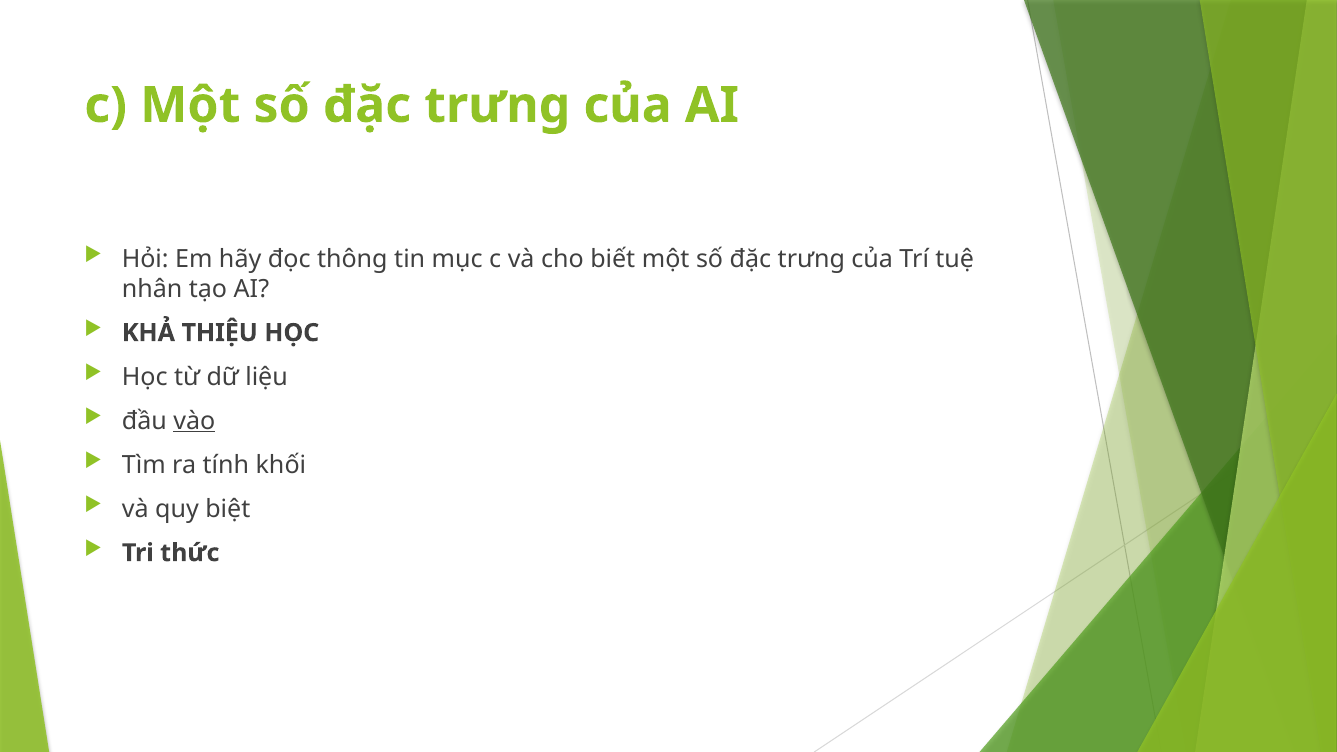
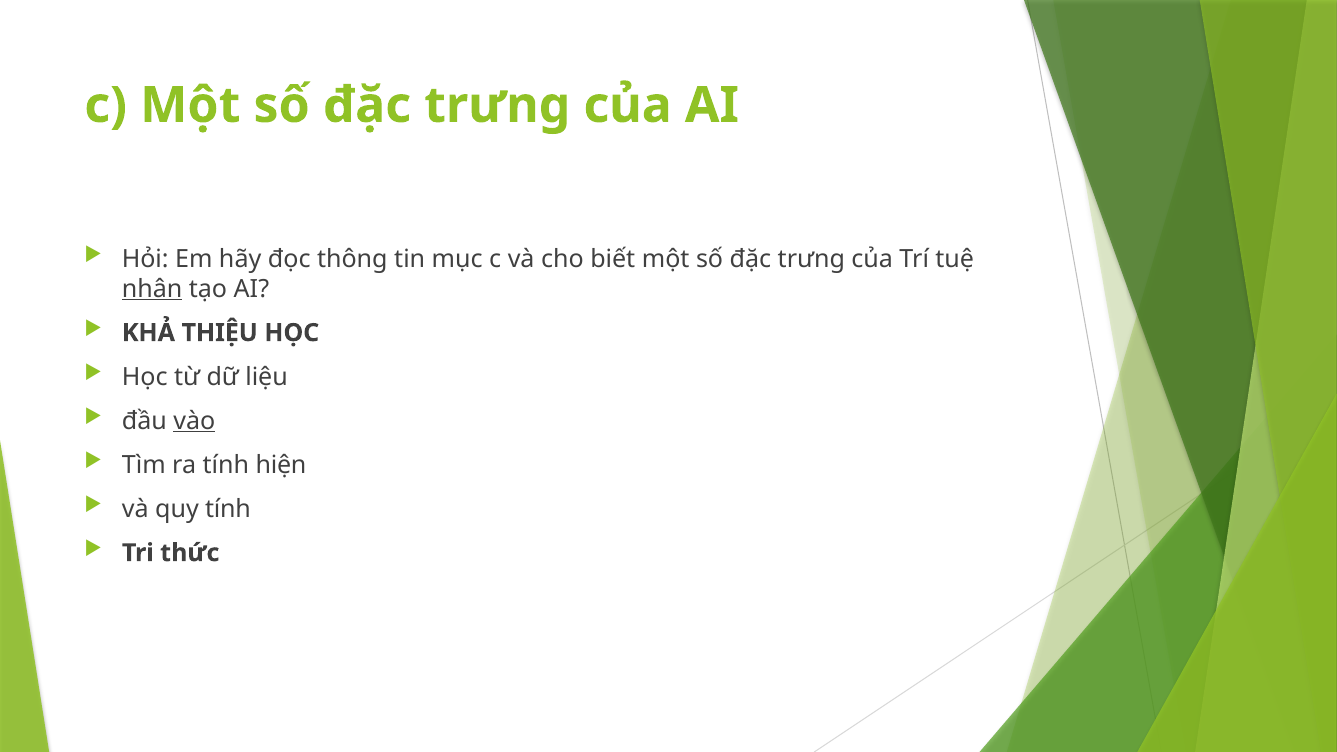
nhân underline: none -> present
khối: khối -> hiện
quy biệt: biệt -> tính
